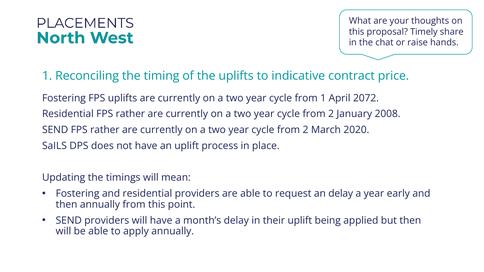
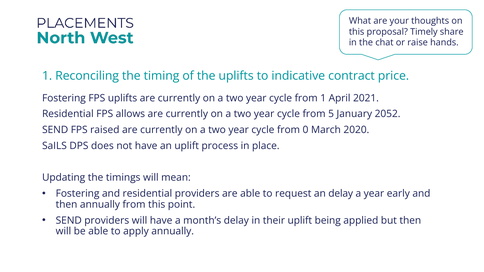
2072: 2072 -> 2021
Residential FPS rather: rather -> allows
2 at (331, 114): 2 -> 5
2008: 2008 -> 2052
SEND FPS rather: rather -> raised
2 at (306, 130): 2 -> 0
